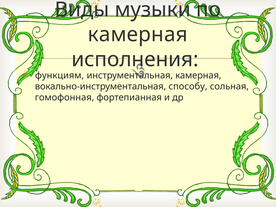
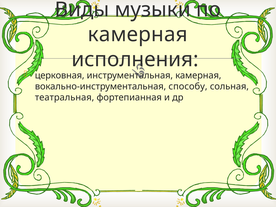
функциям: функциям -> церковная
гомофонная: гомофонная -> театральная
